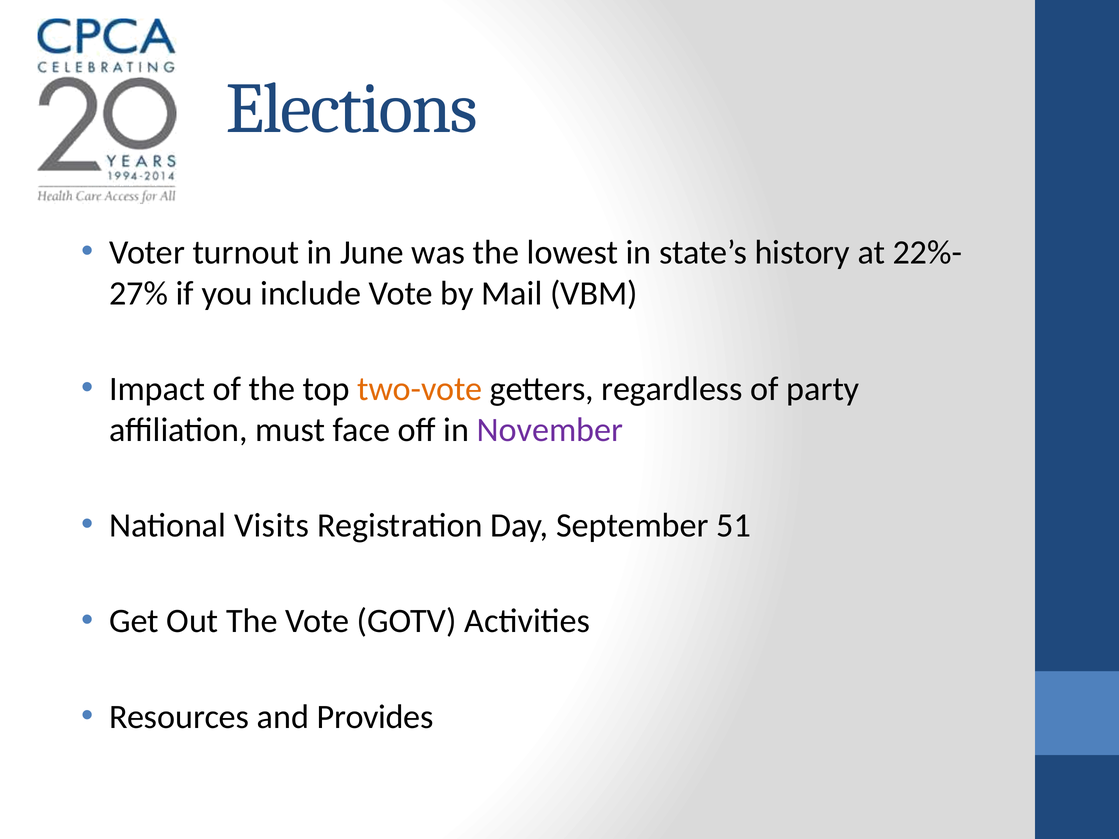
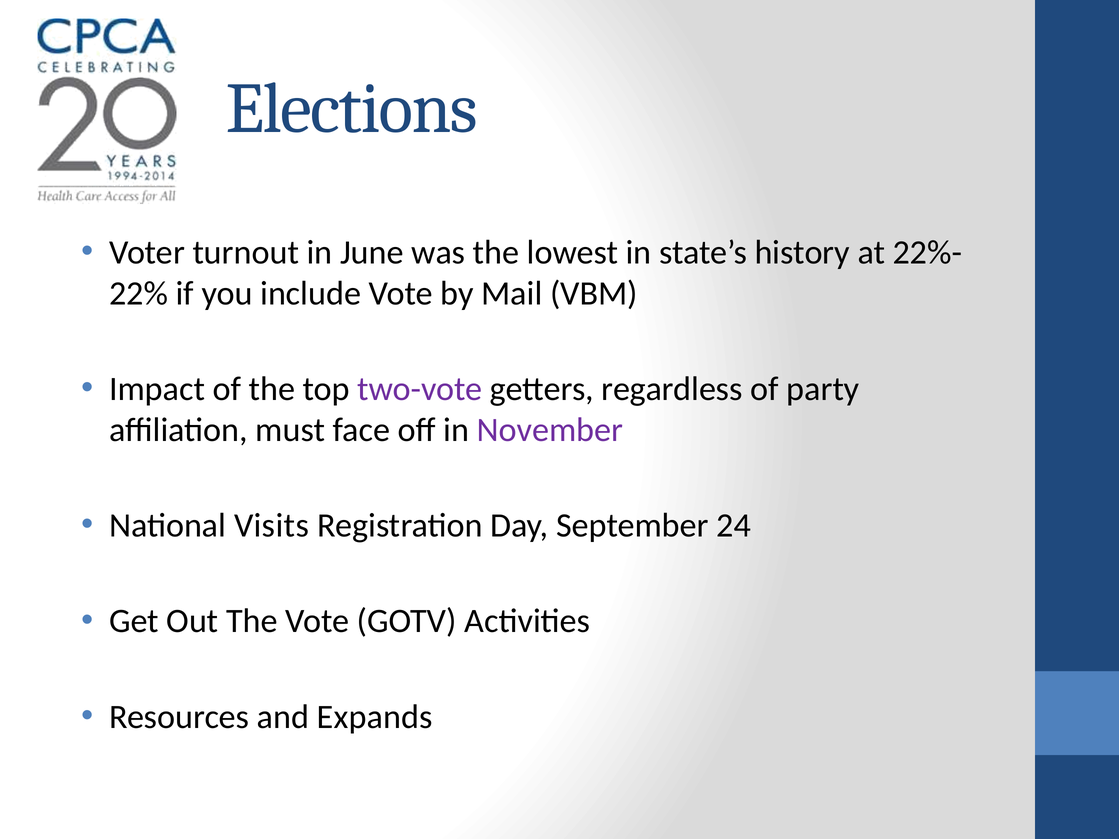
27%: 27% -> 22%
two-vote colour: orange -> purple
51: 51 -> 24
Provides: Provides -> Expands
